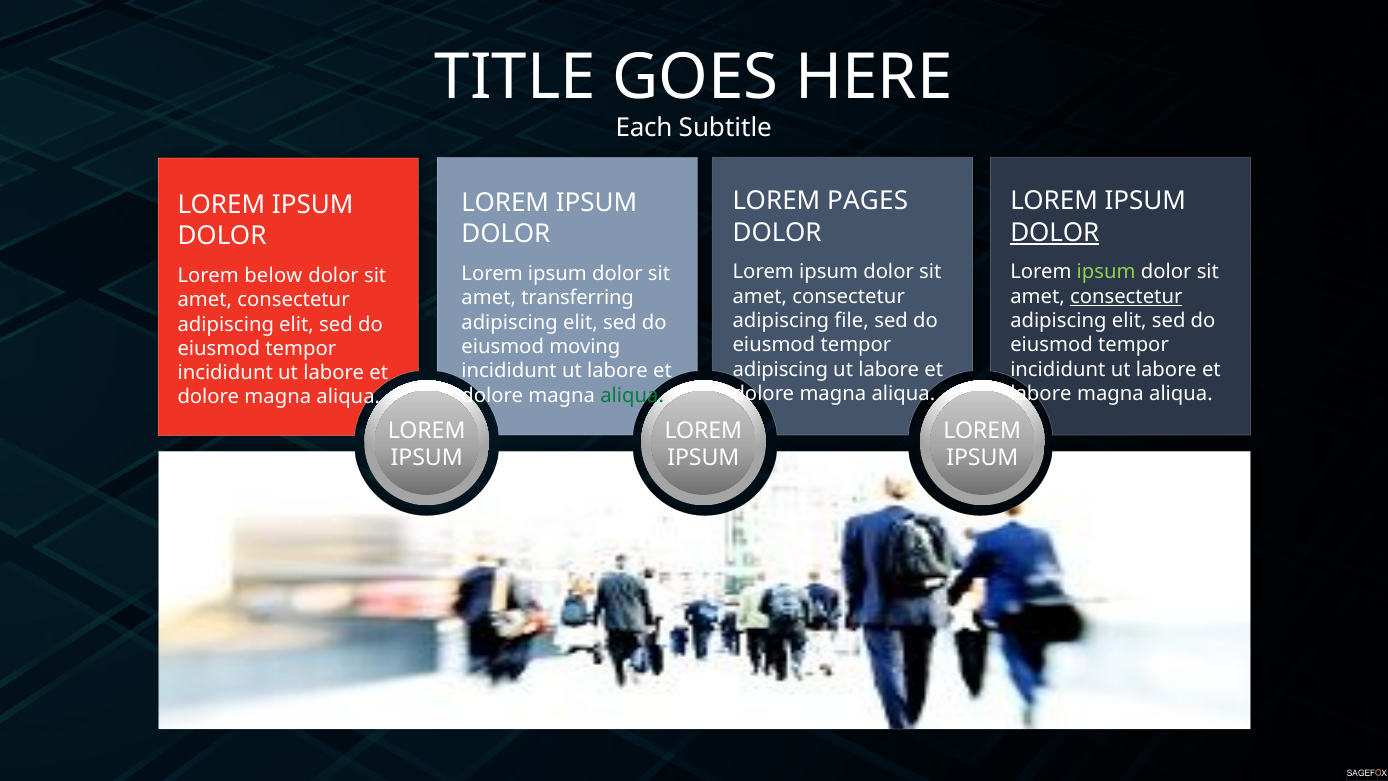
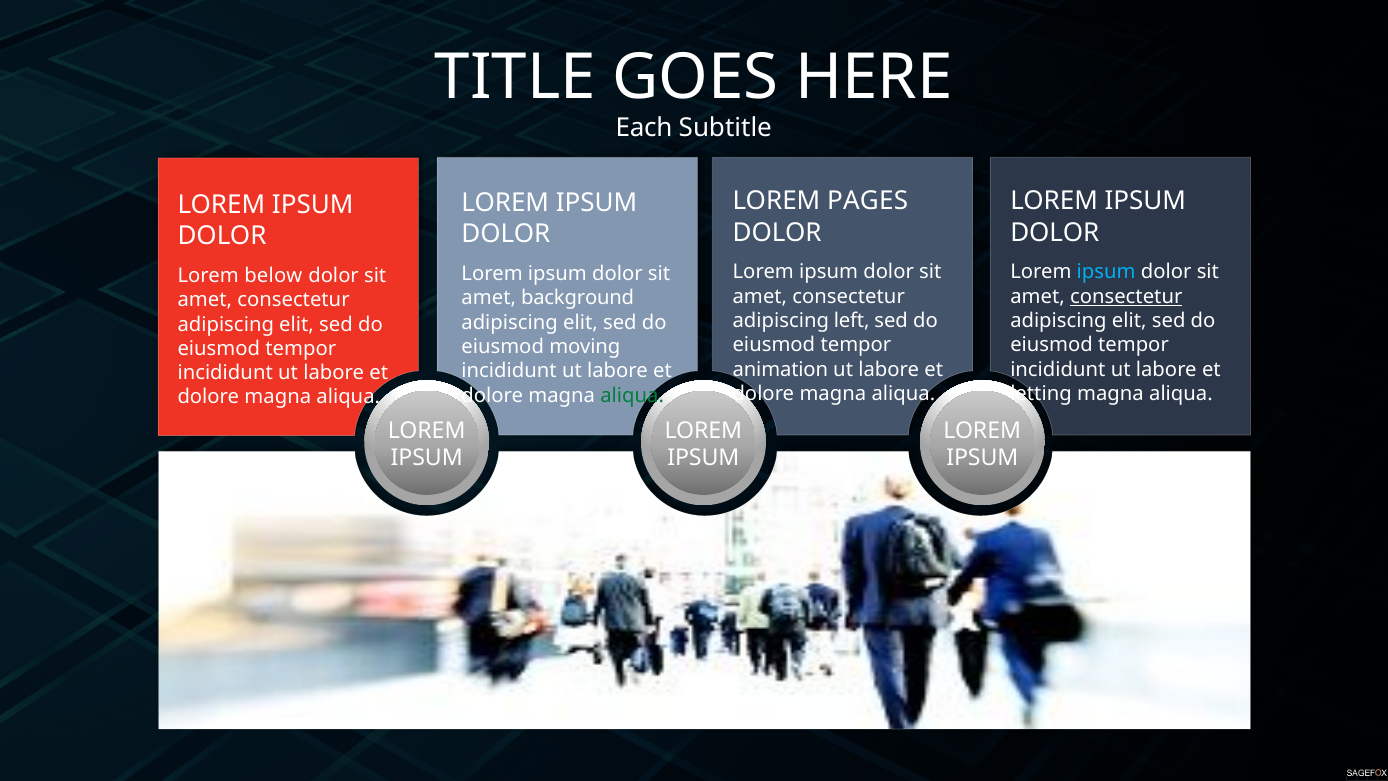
DOLOR at (1055, 233) underline: present -> none
ipsum at (1106, 272) colour: light green -> light blue
transferring: transferring -> background
file: file -> left
adipiscing at (780, 369): adipiscing -> animation
labore at (1041, 394): labore -> letting
